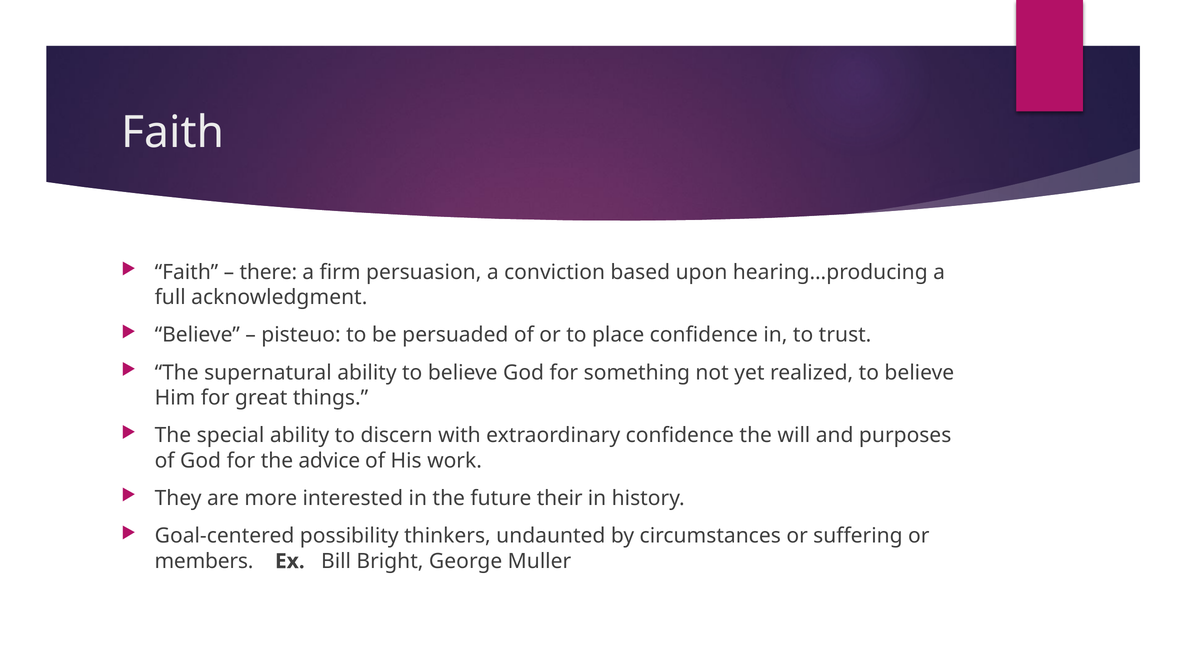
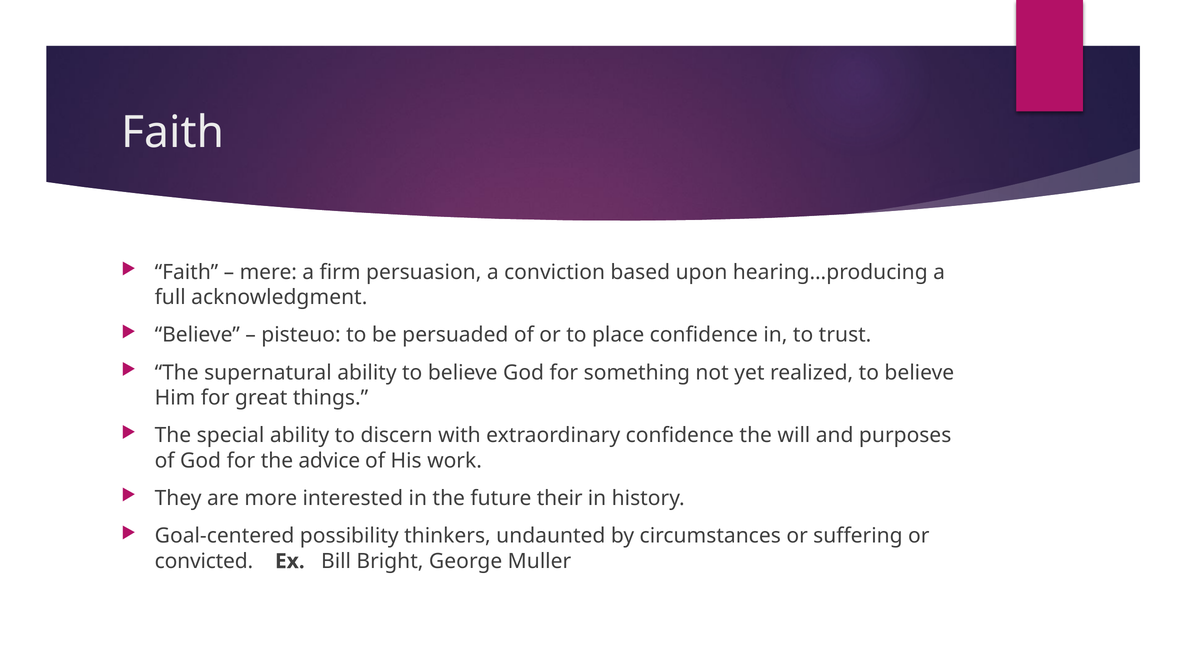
there: there -> mere
members: members -> convicted
